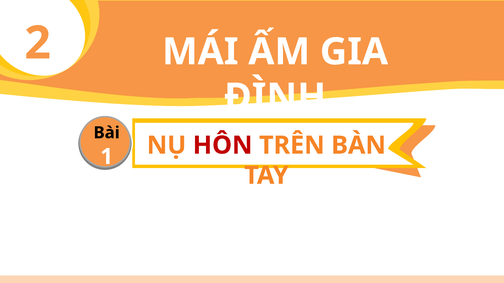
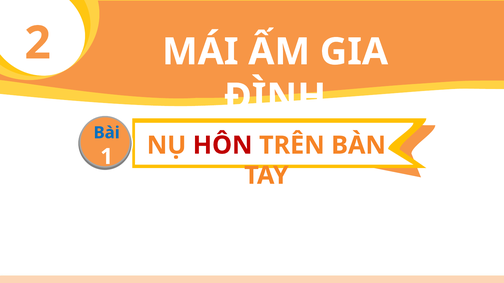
Bài colour: black -> blue
